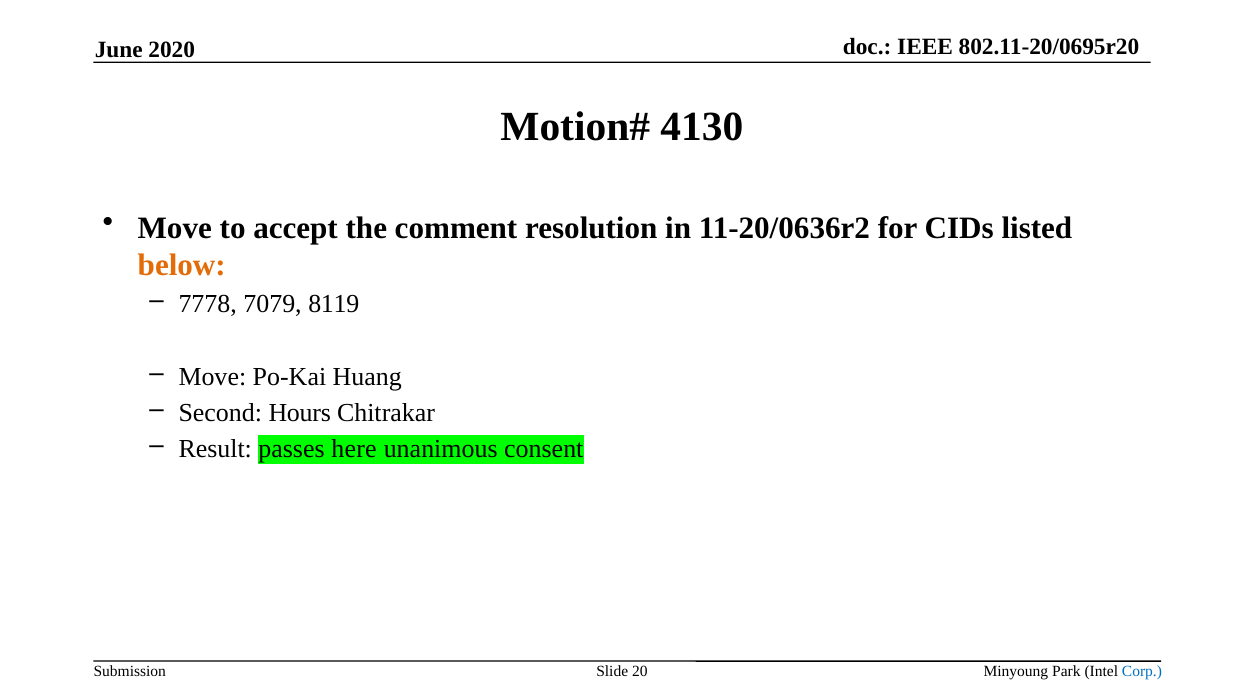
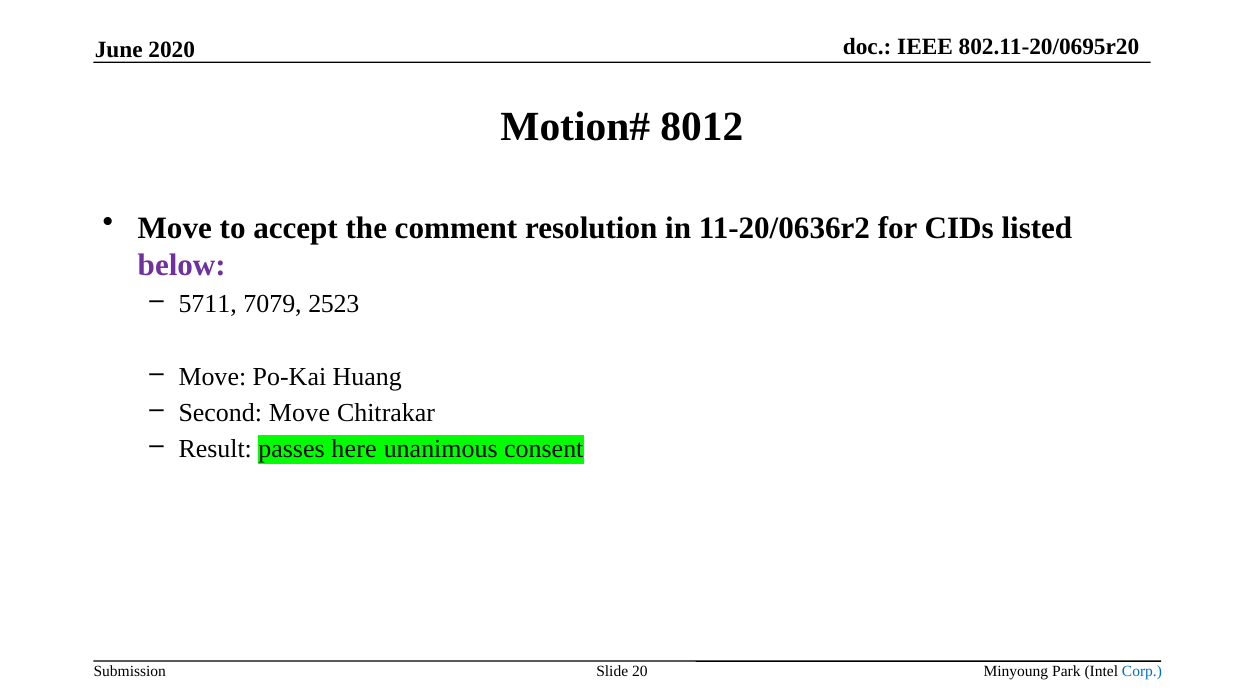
4130: 4130 -> 8012
below colour: orange -> purple
7778: 7778 -> 5711
8119: 8119 -> 2523
Second Hours: Hours -> Move
